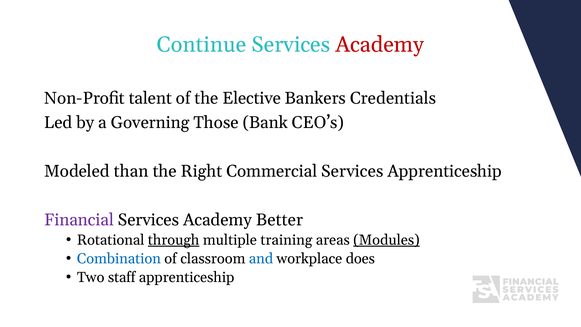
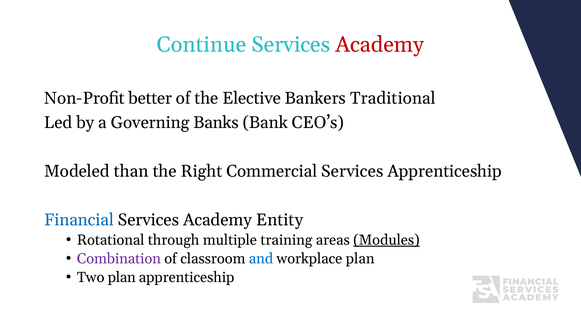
talent: talent -> better
Credentials: Credentials -> Traditional
Those: Those -> Banks
Financial colour: purple -> blue
Better: Better -> Entity
through underline: present -> none
Combination colour: blue -> purple
workplace does: does -> plan
Two staff: staff -> plan
